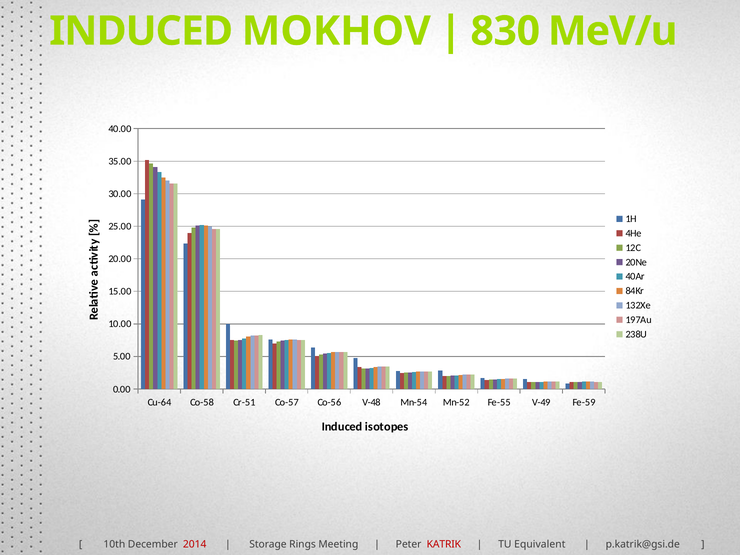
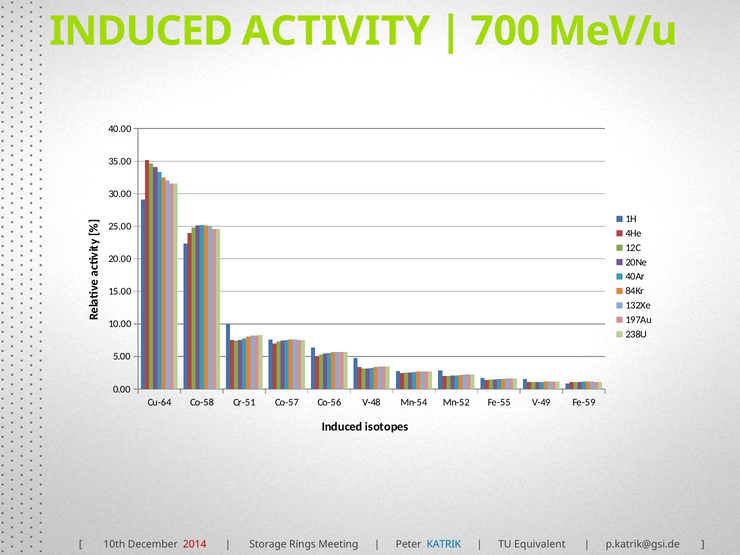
MOKHOV: MOKHOV -> ACTIVITY
830: 830 -> 700
KATRIK colour: red -> blue
